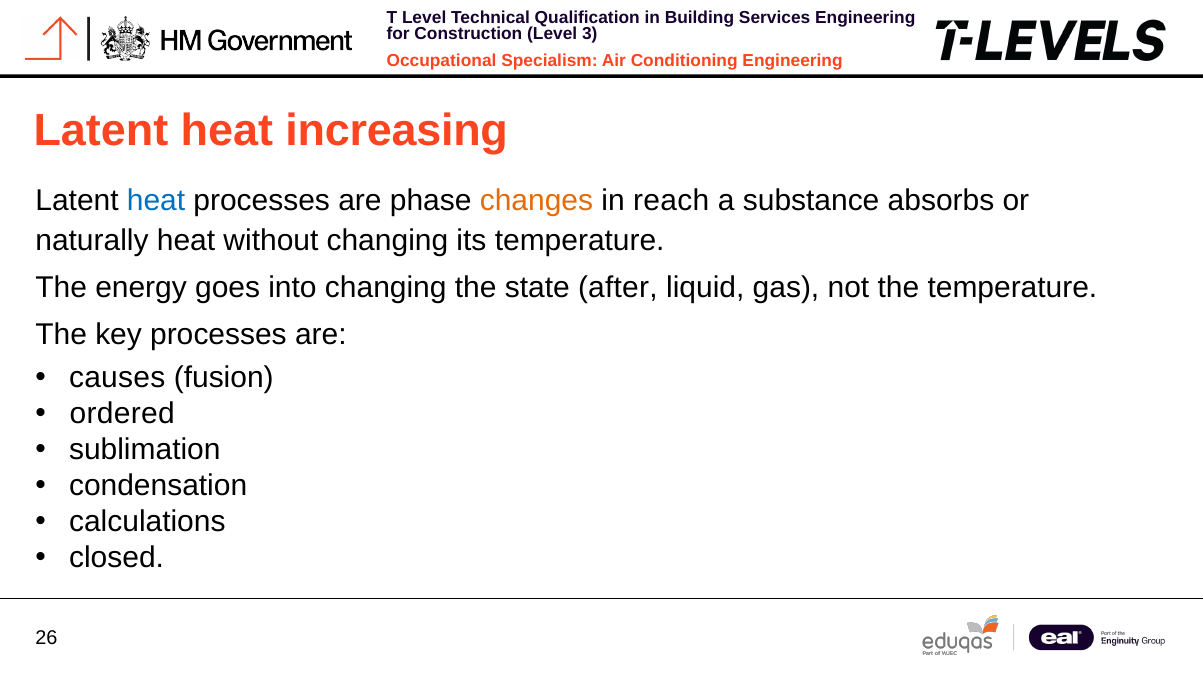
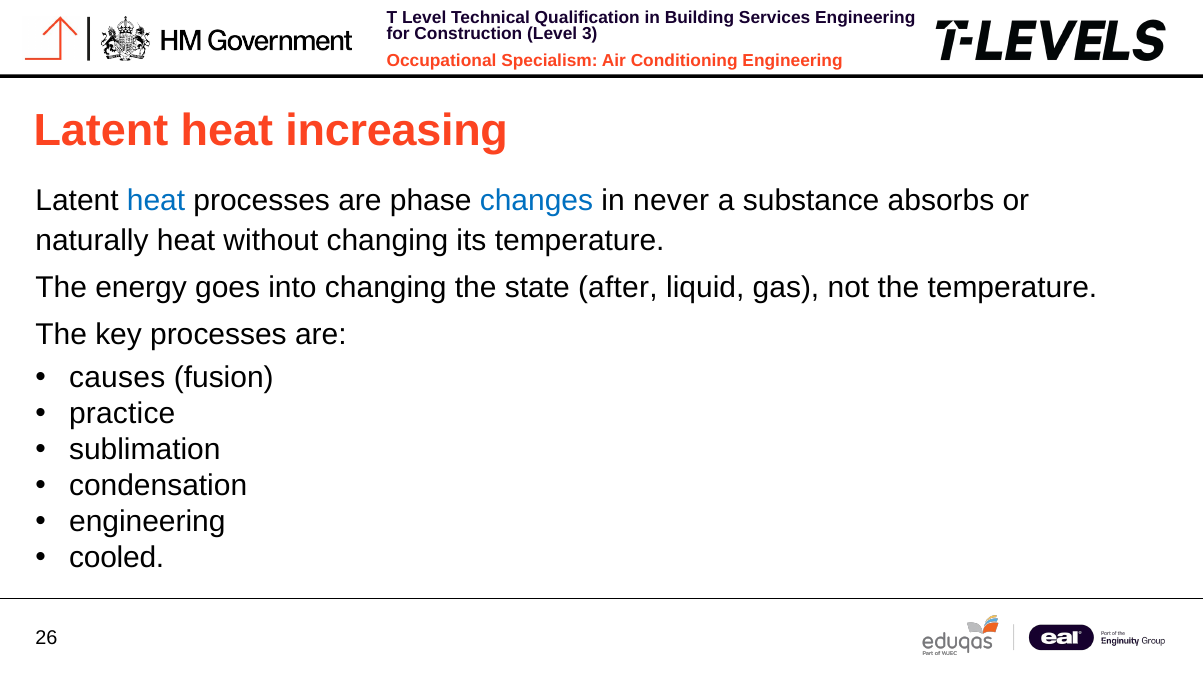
changes colour: orange -> blue
reach: reach -> never
ordered: ordered -> practice
calculations at (147, 521): calculations -> engineering
closed: closed -> cooled
